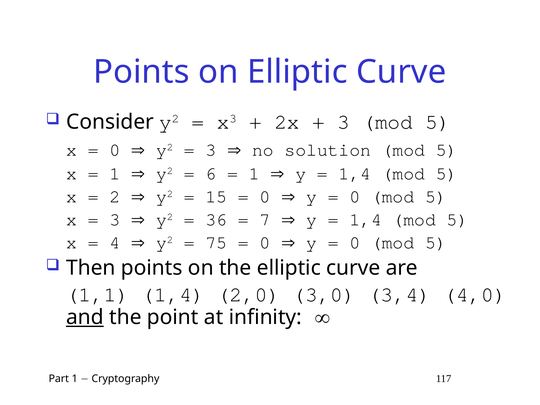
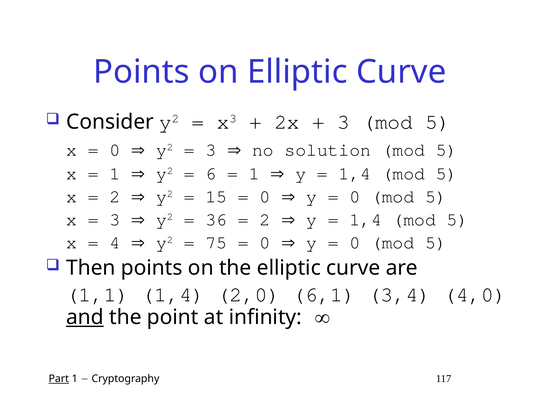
7 at (265, 220): 7 -> 2
3,0: 3,0 -> 6,1
Part underline: none -> present
